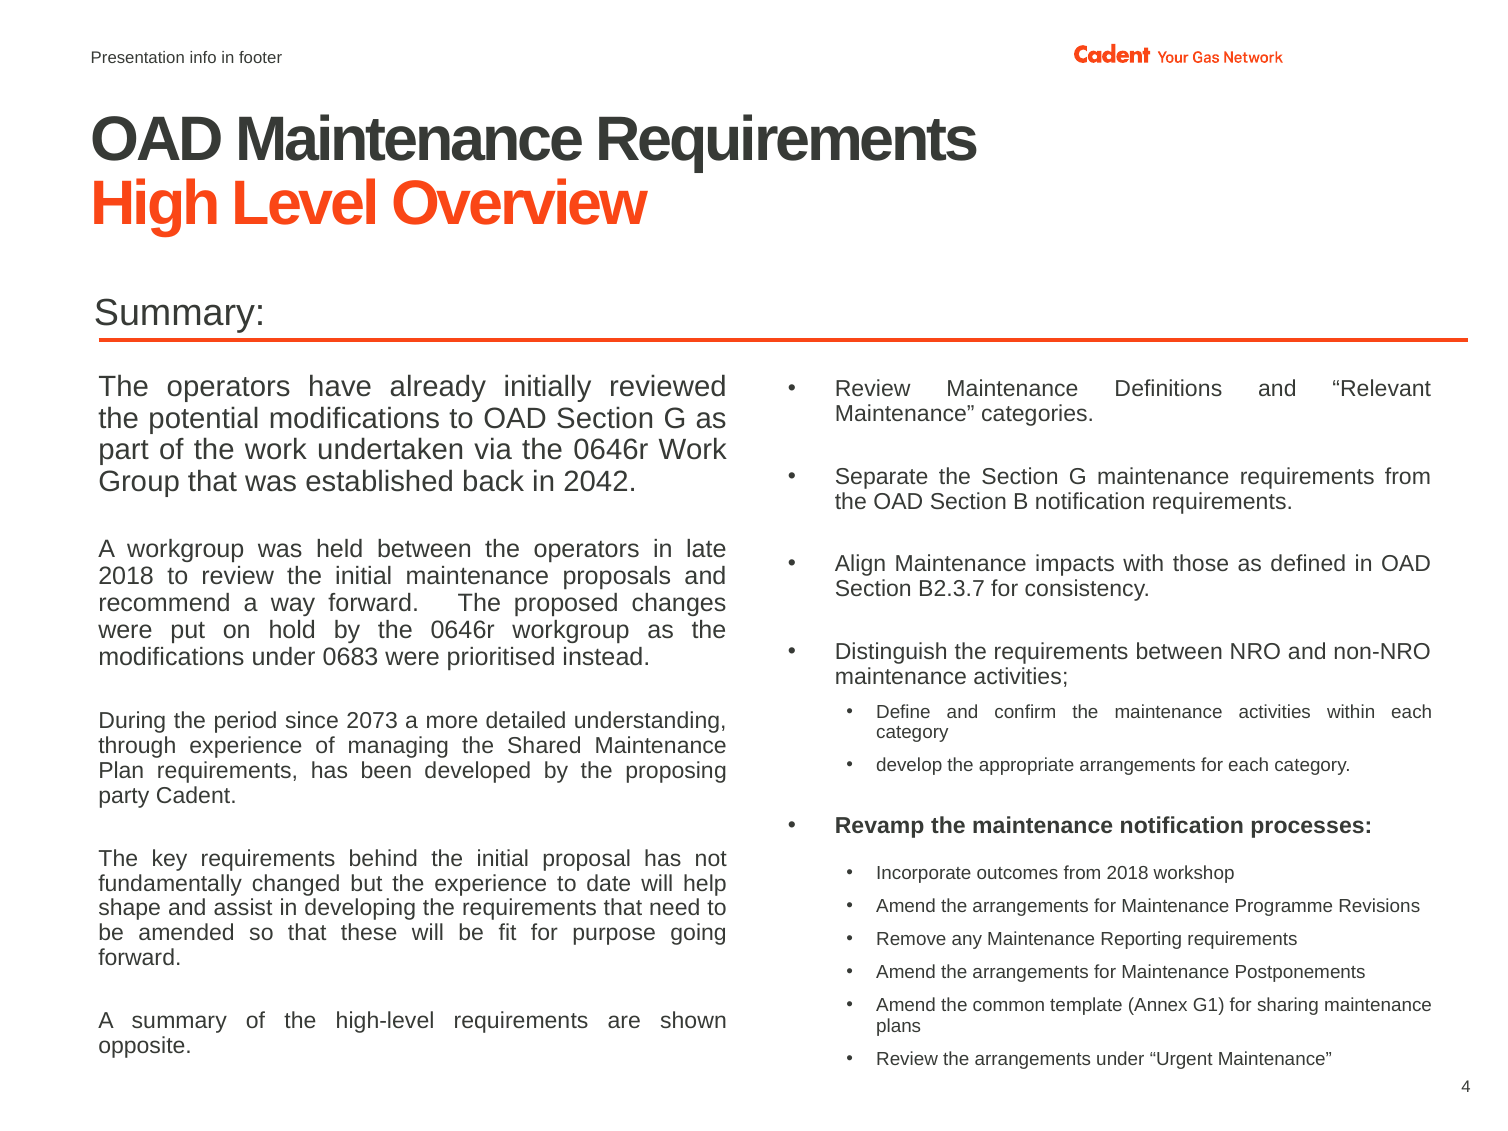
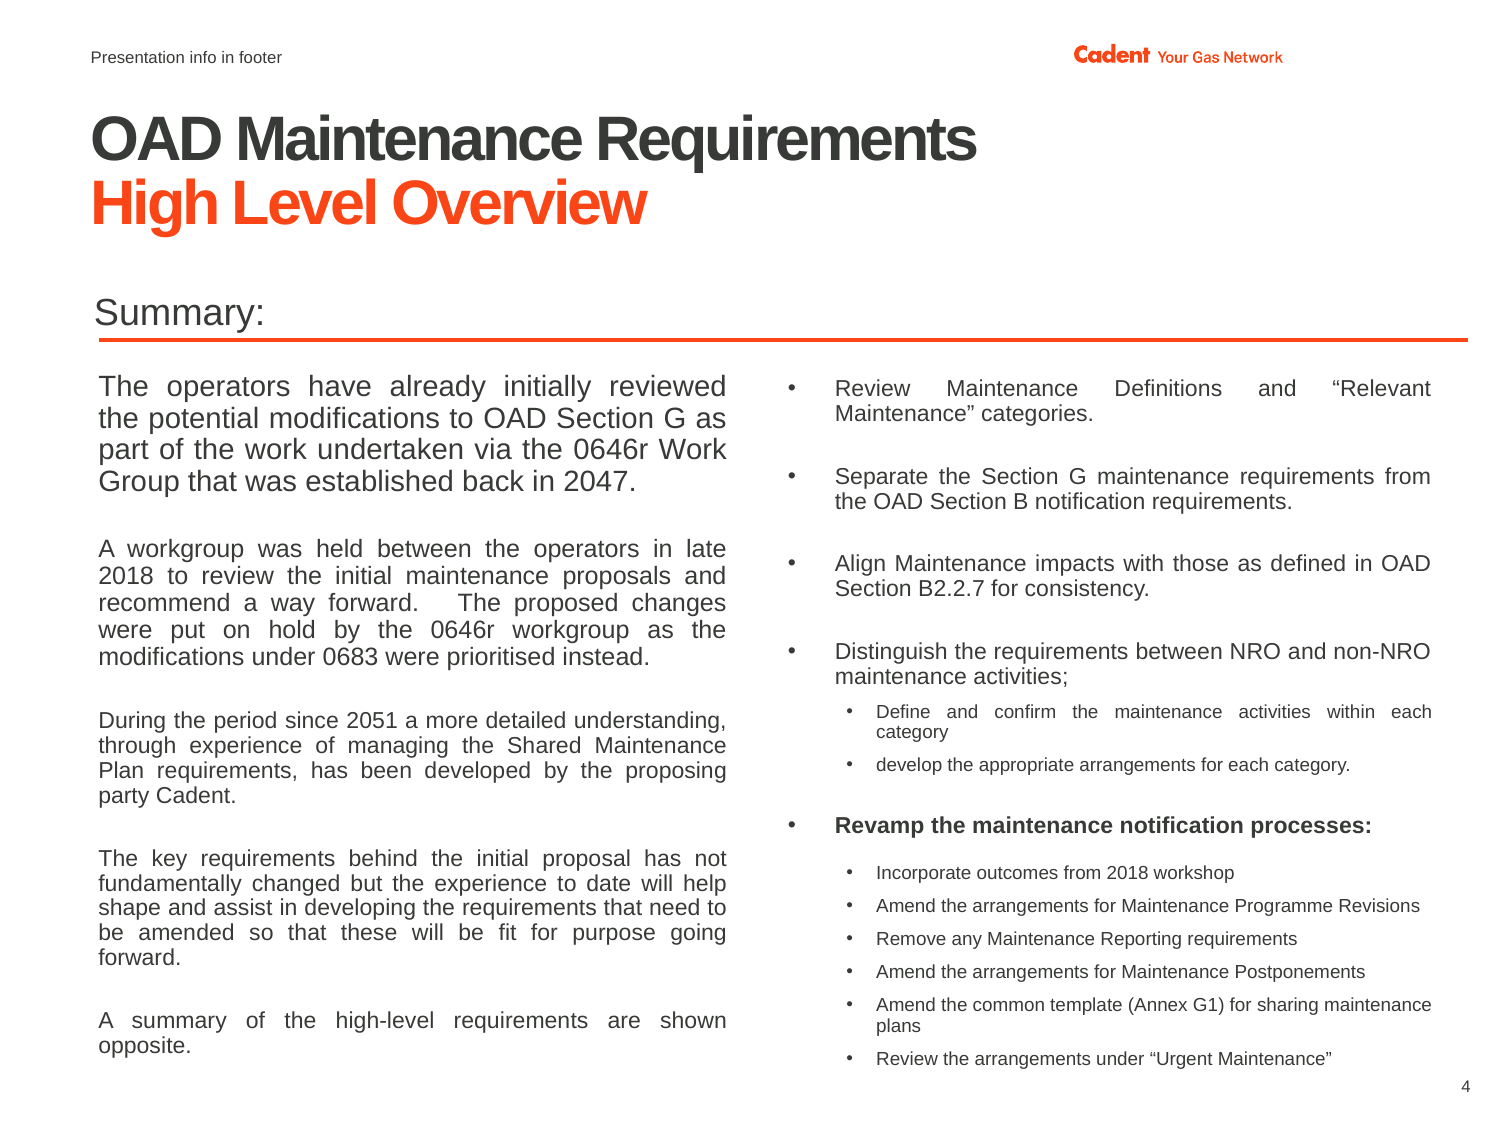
2042: 2042 -> 2047
B2.3.7: B2.3.7 -> B2.2.7
2073: 2073 -> 2051
